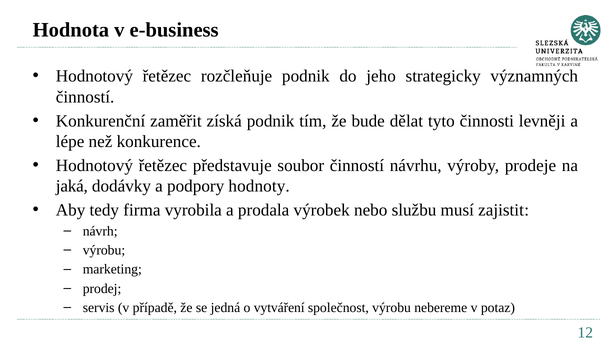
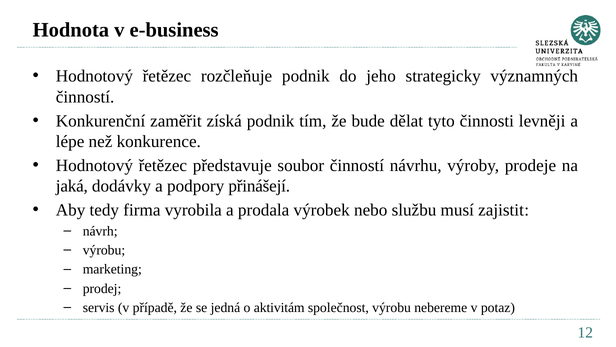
hodnoty: hodnoty -> přinášejí
vytváření: vytváření -> aktivitám
